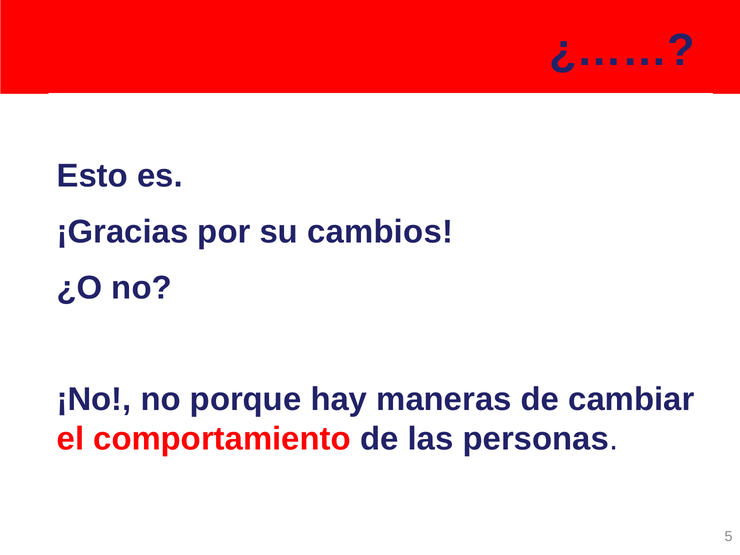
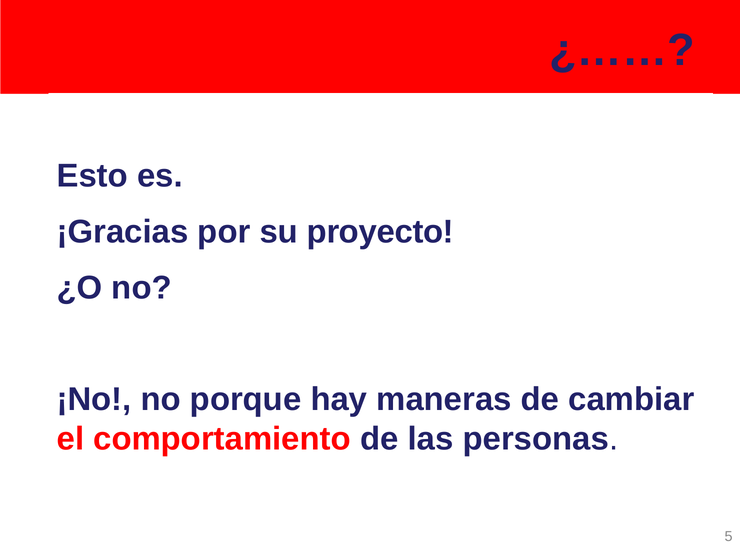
cambios: cambios -> proyecto
